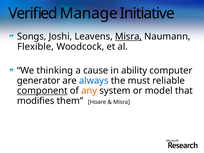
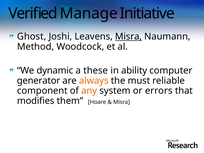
Songs: Songs -> Ghost
Flexible: Flexible -> Method
thinking: thinking -> dynamic
cause: cause -> these
always colour: blue -> orange
component underline: present -> none
model: model -> errors
